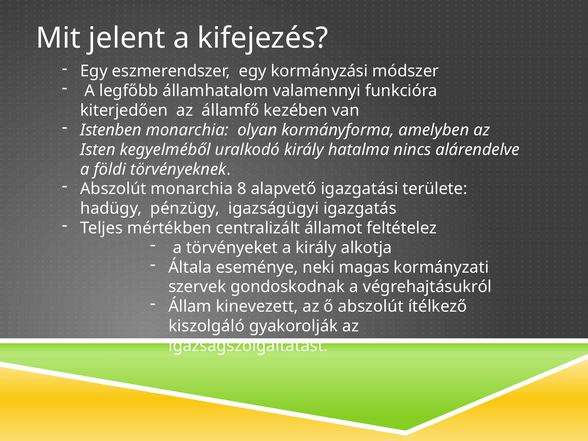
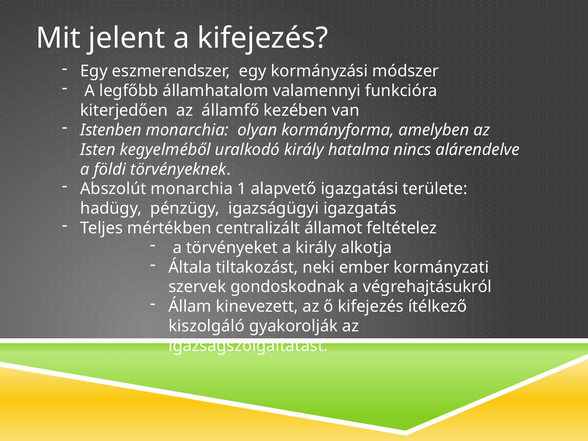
8: 8 -> 1
eseménye: eseménye -> tiltakozást
magas: magas -> ember
ő abszolút: abszolút -> kifejezés
